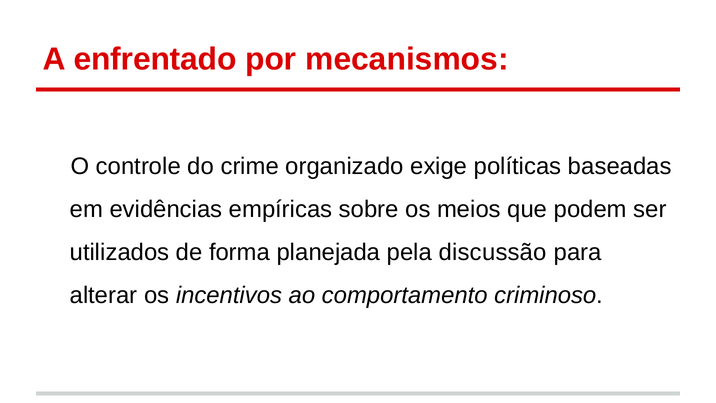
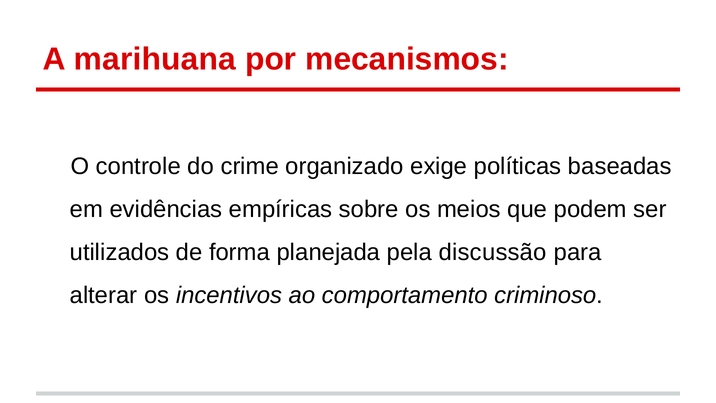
enfrentado: enfrentado -> marihuana
